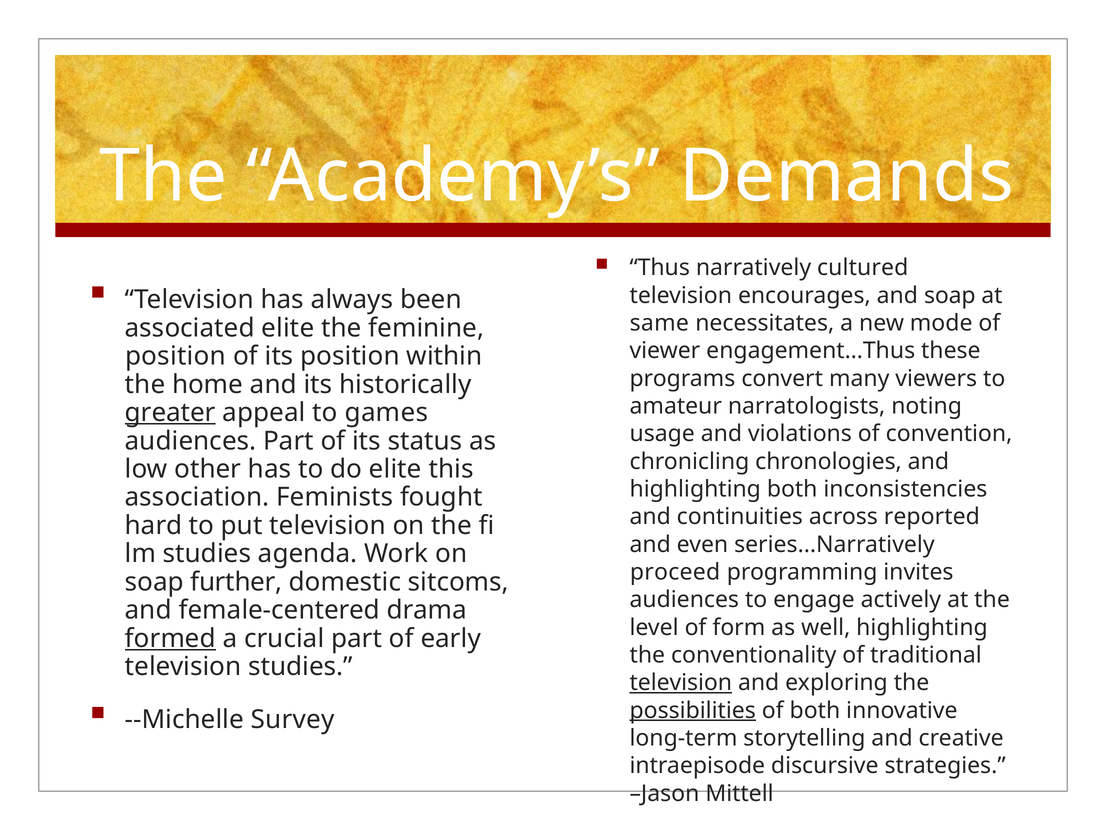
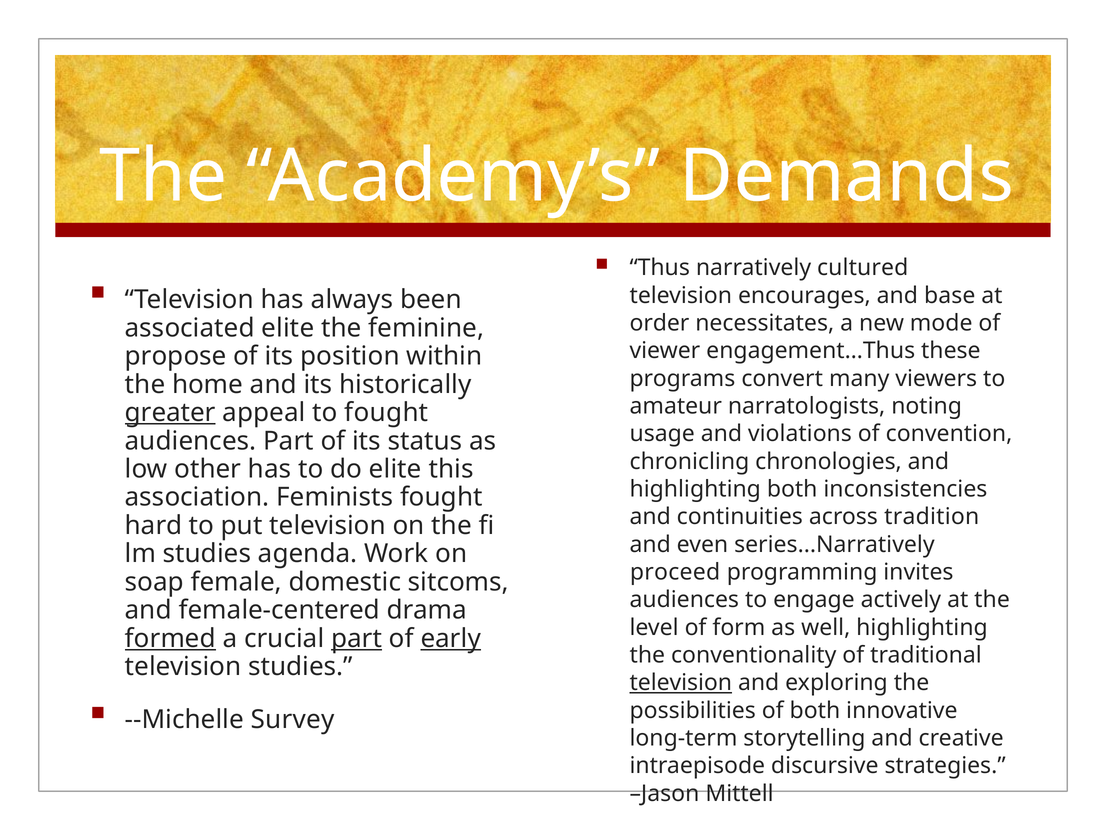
and soap: soap -> base
same: same -> order
position at (176, 356): position -> propose
to games: games -> fought
reported: reported -> tradition
further: further -> female
part at (357, 638) underline: none -> present
early underline: none -> present
possibilities underline: present -> none
